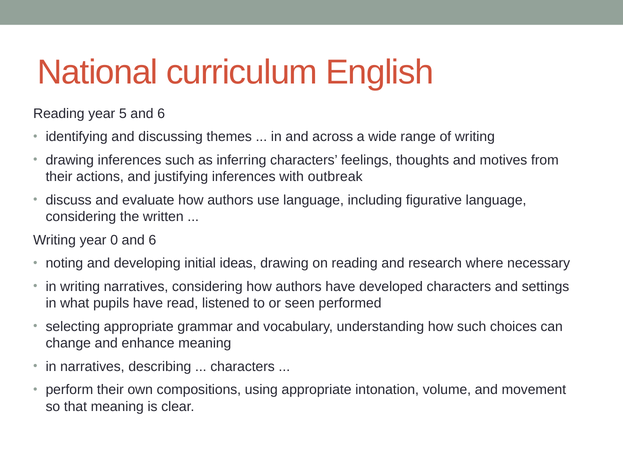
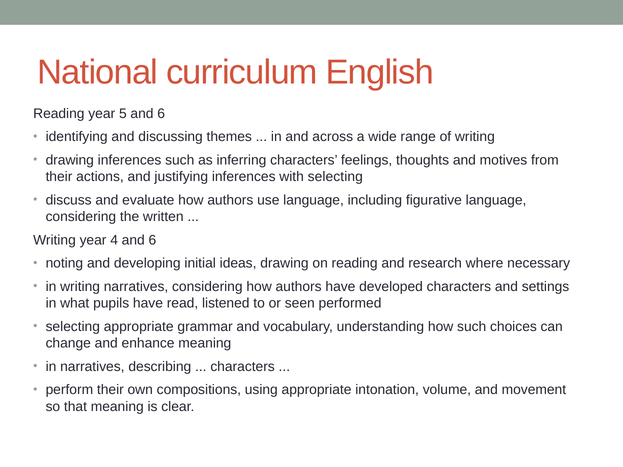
with outbreak: outbreak -> selecting
0: 0 -> 4
